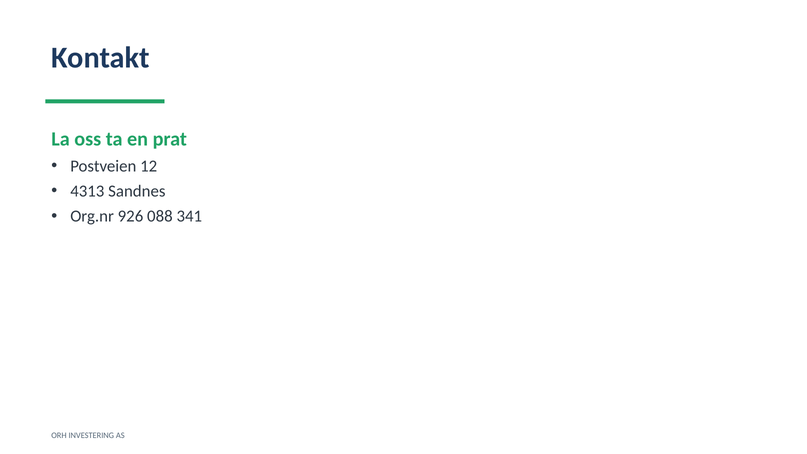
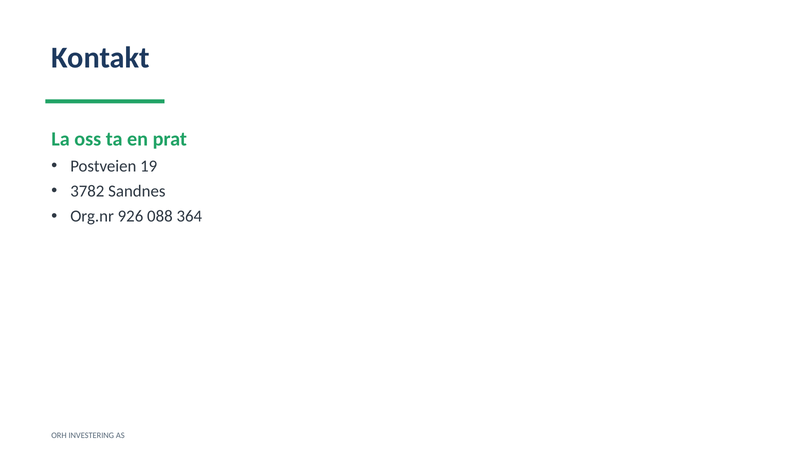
12: 12 -> 19
4313: 4313 -> 3782
341: 341 -> 364
